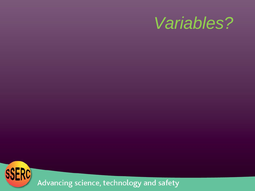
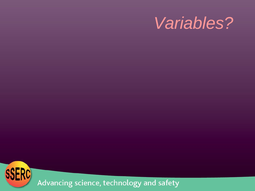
Variables colour: light green -> pink
